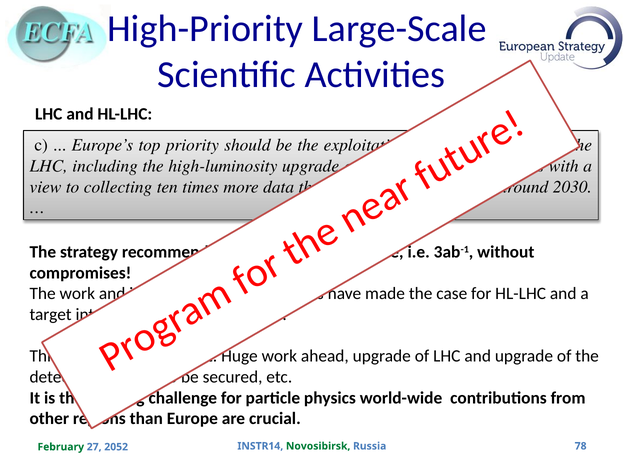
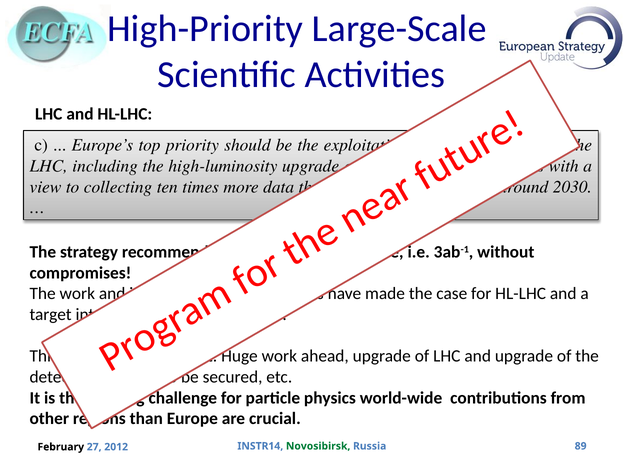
78: 78 -> 89
February colour: green -> black
2052: 2052 -> 2012
